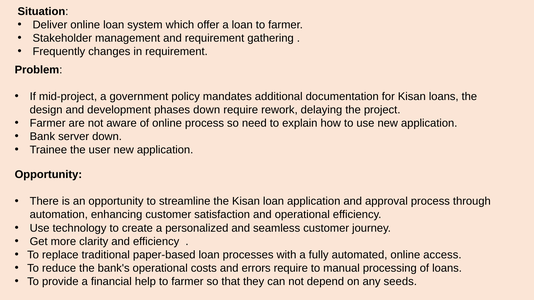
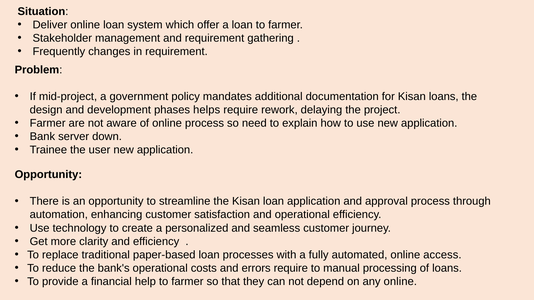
phases down: down -> helps
any seeds: seeds -> online
